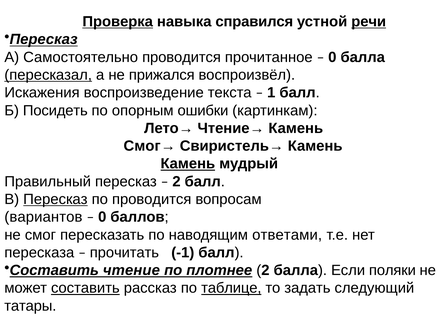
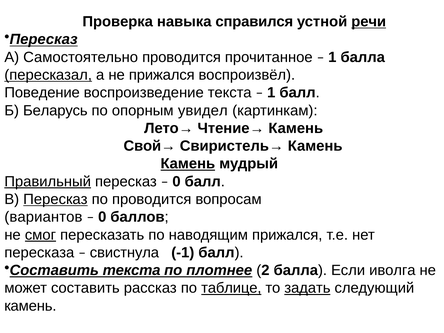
Проверка underline: present -> none
0 at (332, 57): 0 -> 1
Искажения: Искажения -> Поведение
Посидеть: Посидеть -> Беларусь
ошибки: ошибки -> увидел
Смог→: Смог→ -> Свой→
Правильный underline: none -> present
2 at (176, 182): 2 -> 0
смог underline: none -> present
наводящим ответами: ответами -> прижался
прочитать: прочитать -> свистнула
Составить чтение: чтение -> текста
поляки: поляки -> иволга
составить at (85, 288) underline: present -> none
задать underline: none -> present
татары at (30, 306): татары -> камень
